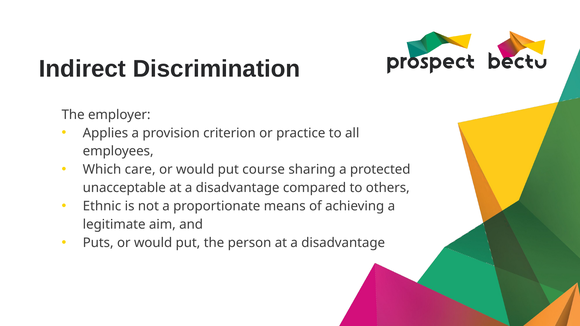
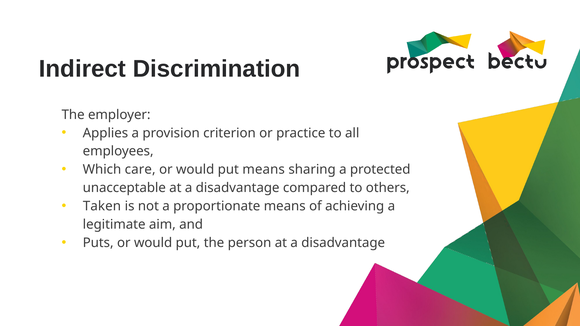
put course: course -> means
Ethnic: Ethnic -> Taken
